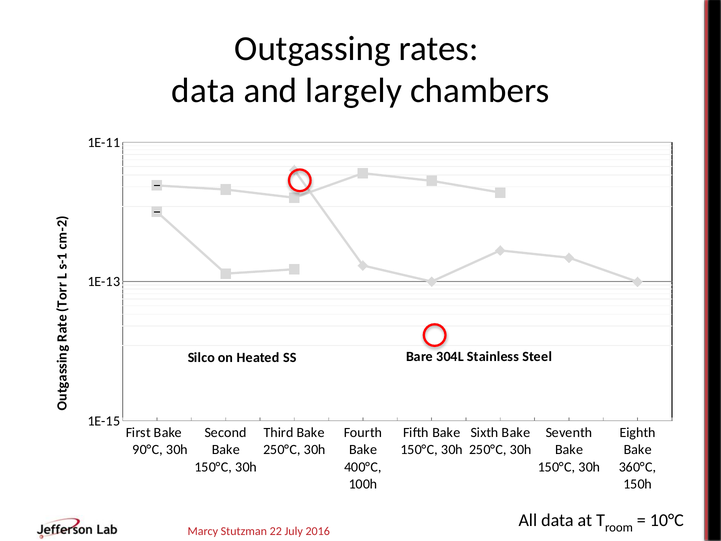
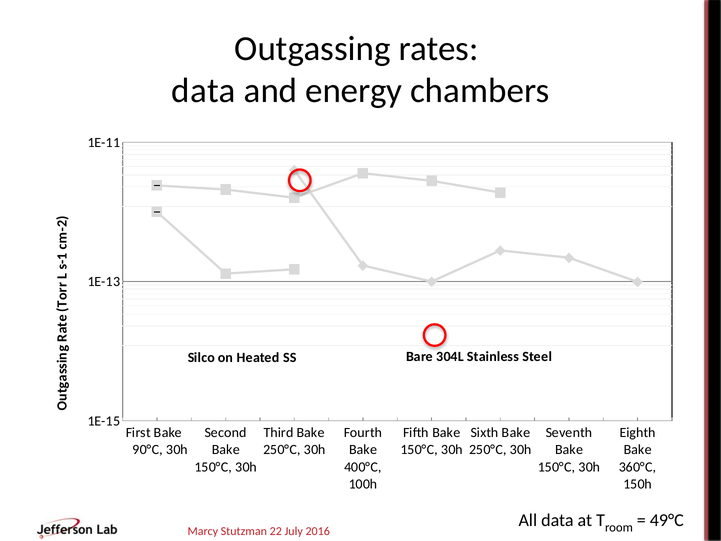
largely: largely -> energy
10°C: 10°C -> 49°C
